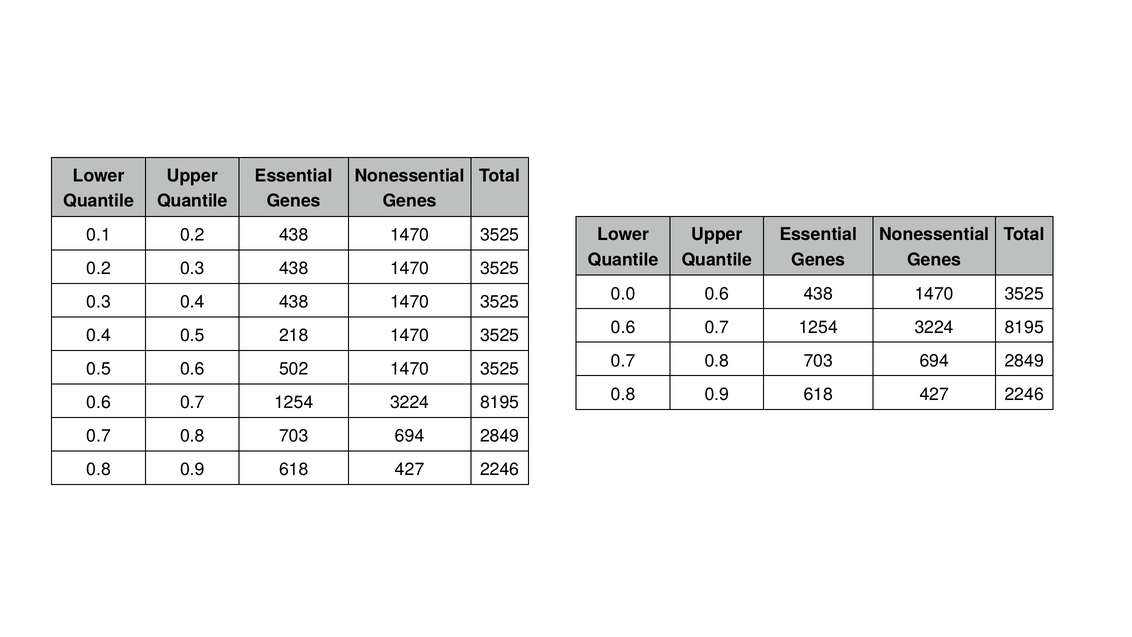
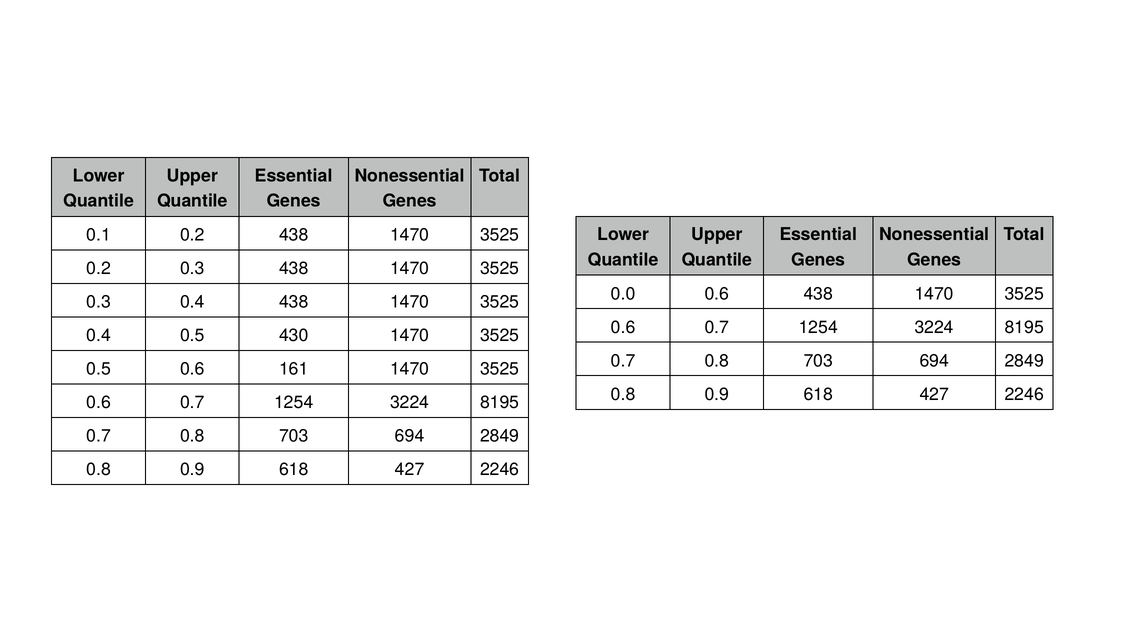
218: 218 -> 430
502: 502 -> 161
